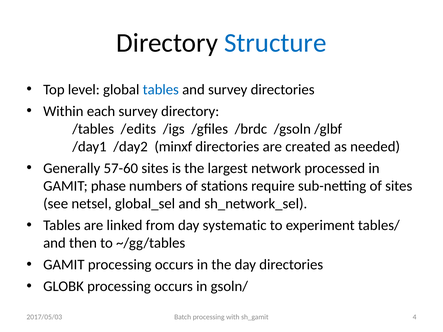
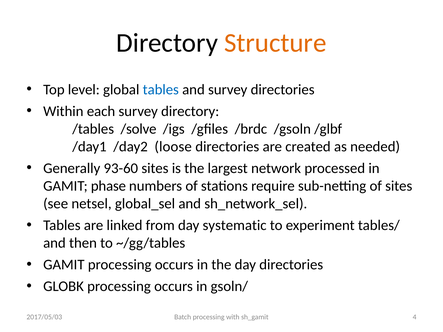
Structure colour: blue -> orange
/edits: /edits -> /solve
minxf: minxf -> loose
57-60: 57-60 -> 93-60
